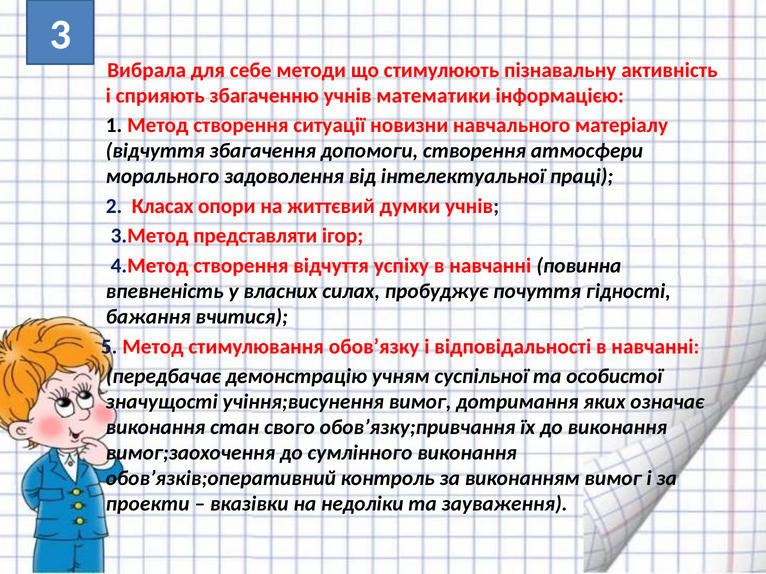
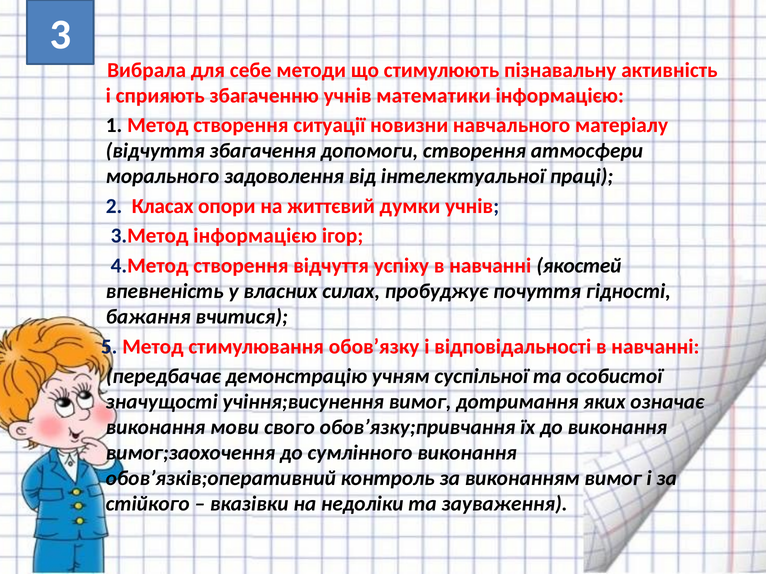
3.Метод представляти: представляти -> інформацією
повинна: повинна -> якостей
стан: стан -> мови
проекти: проекти -> стійкого
